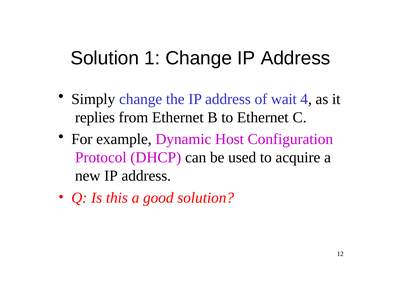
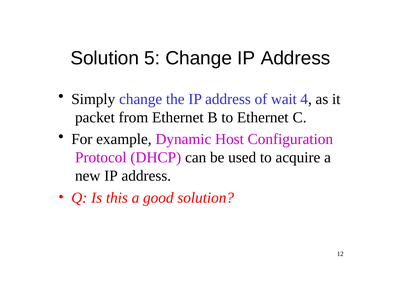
1: 1 -> 5
replies: replies -> packet
